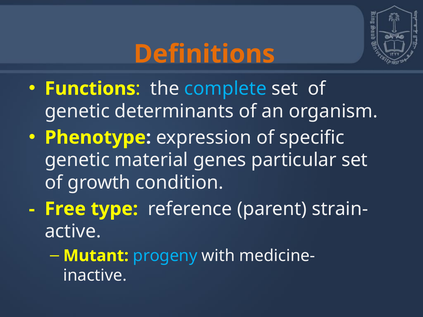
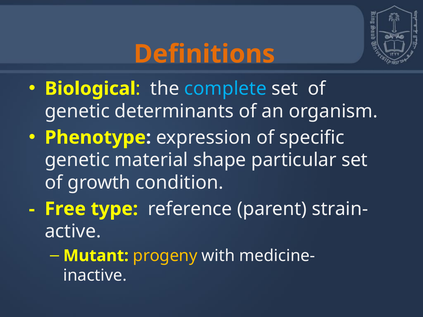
Functions: Functions -> Biological
genes: genes -> shape
progeny colour: light blue -> yellow
